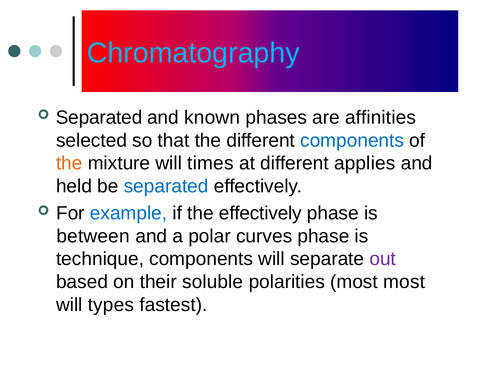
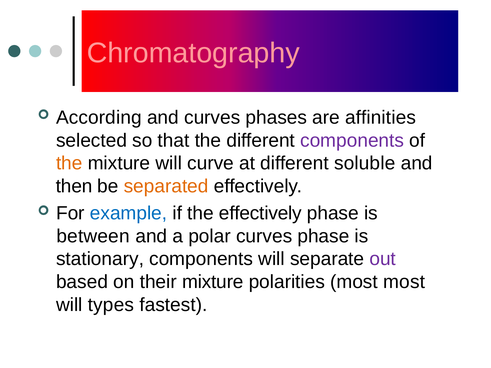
Chromatography colour: light blue -> pink
Separated at (99, 118): Separated -> According
and known: known -> curves
components at (352, 140) colour: blue -> purple
times: times -> curve
applies: applies -> soluble
held: held -> then
separated at (166, 186) colour: blue -> orange
technique: technique -> stationary
their soluble: soluble -> mixture
